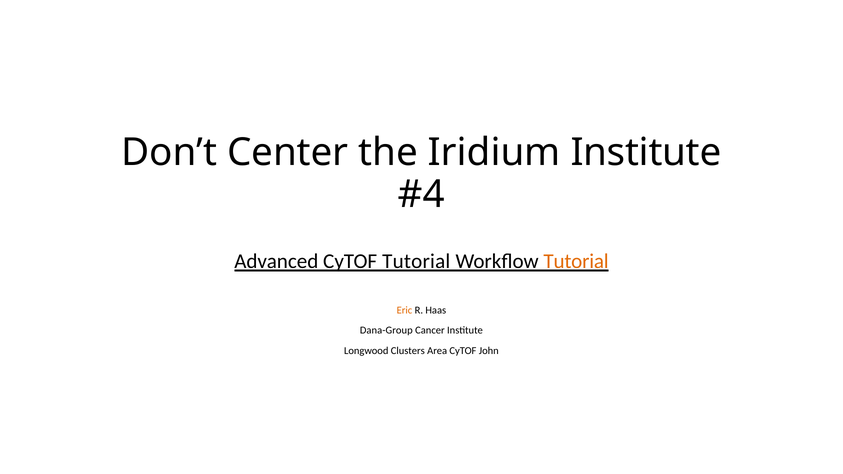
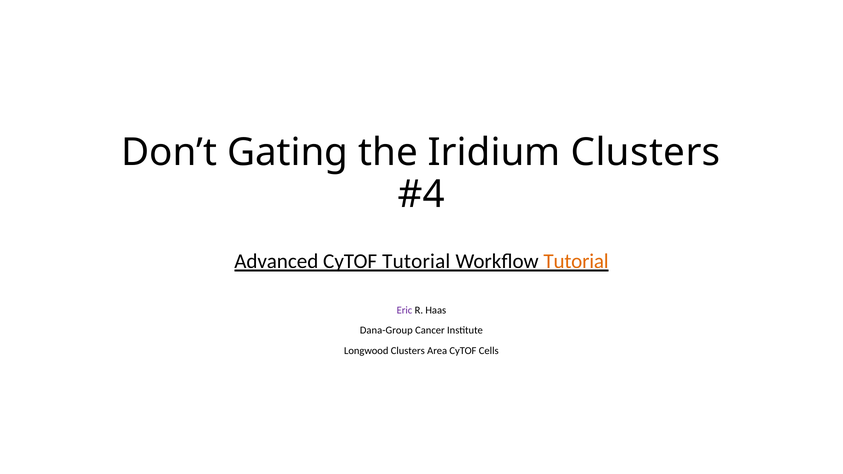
Center: Center -> Gating
Iridium Institute: Institute -> Clusters
Eric colour: orange -> purple
John: John -> Cells
